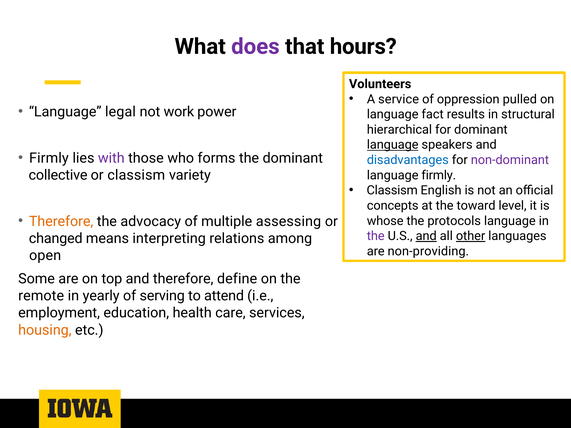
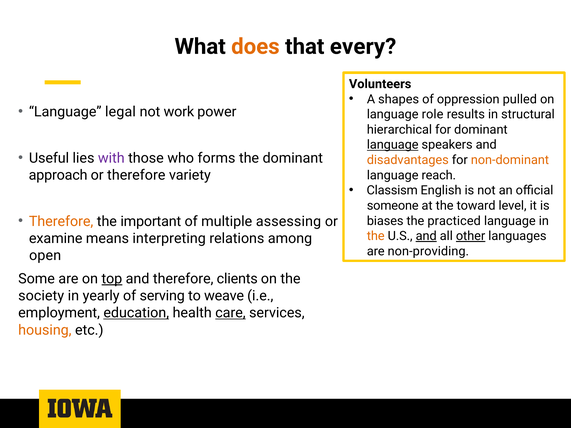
does colour: purple -> orange
hours: hours -> every
service: service -> shapes
fact: fact -> role
Firmly at (49, 158): Firmly -> Useful
disadvantages colour: blue -> orange
non-dominant colour: purple -> orange
collective: collective -> approach
or classism: classism -> therefore
language firmly: firmly -> reach
concepts: concepts -> someone
advocacy: advocacy -> important
whose: whose -> biases
protocols: protocols -> practiced
the at (376, 236) colour: purple -> orange
changed: changed -> examine
top underline: none -> present
define: define -> clients
remote: remote -> society
attend: attend -> weave
education underline: none -> present
care underline: none -> present
